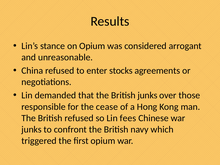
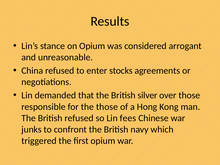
British junks: junks -> silver
the cease: cease -> those
